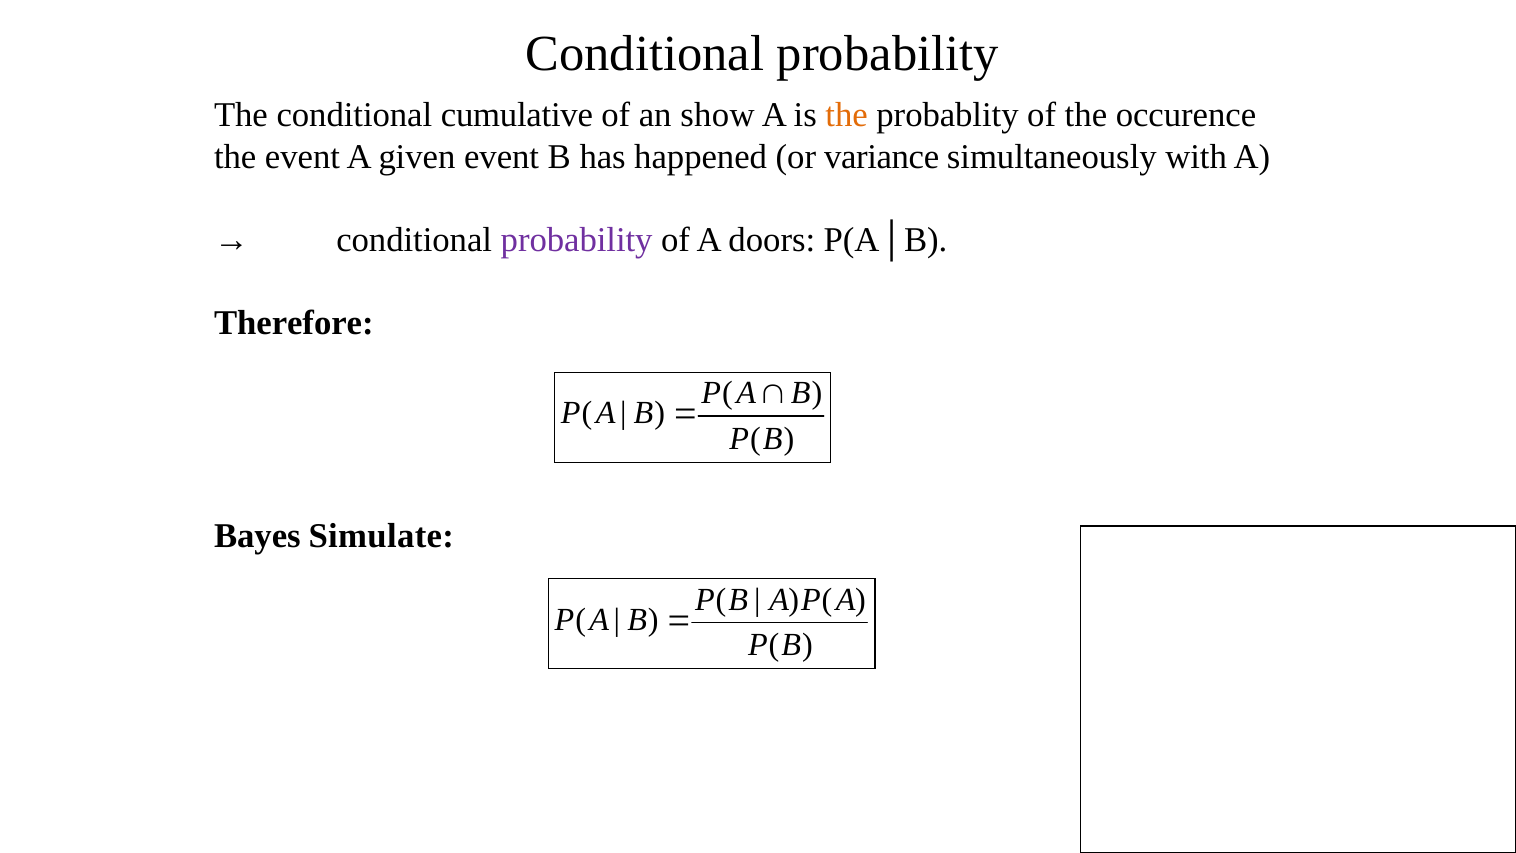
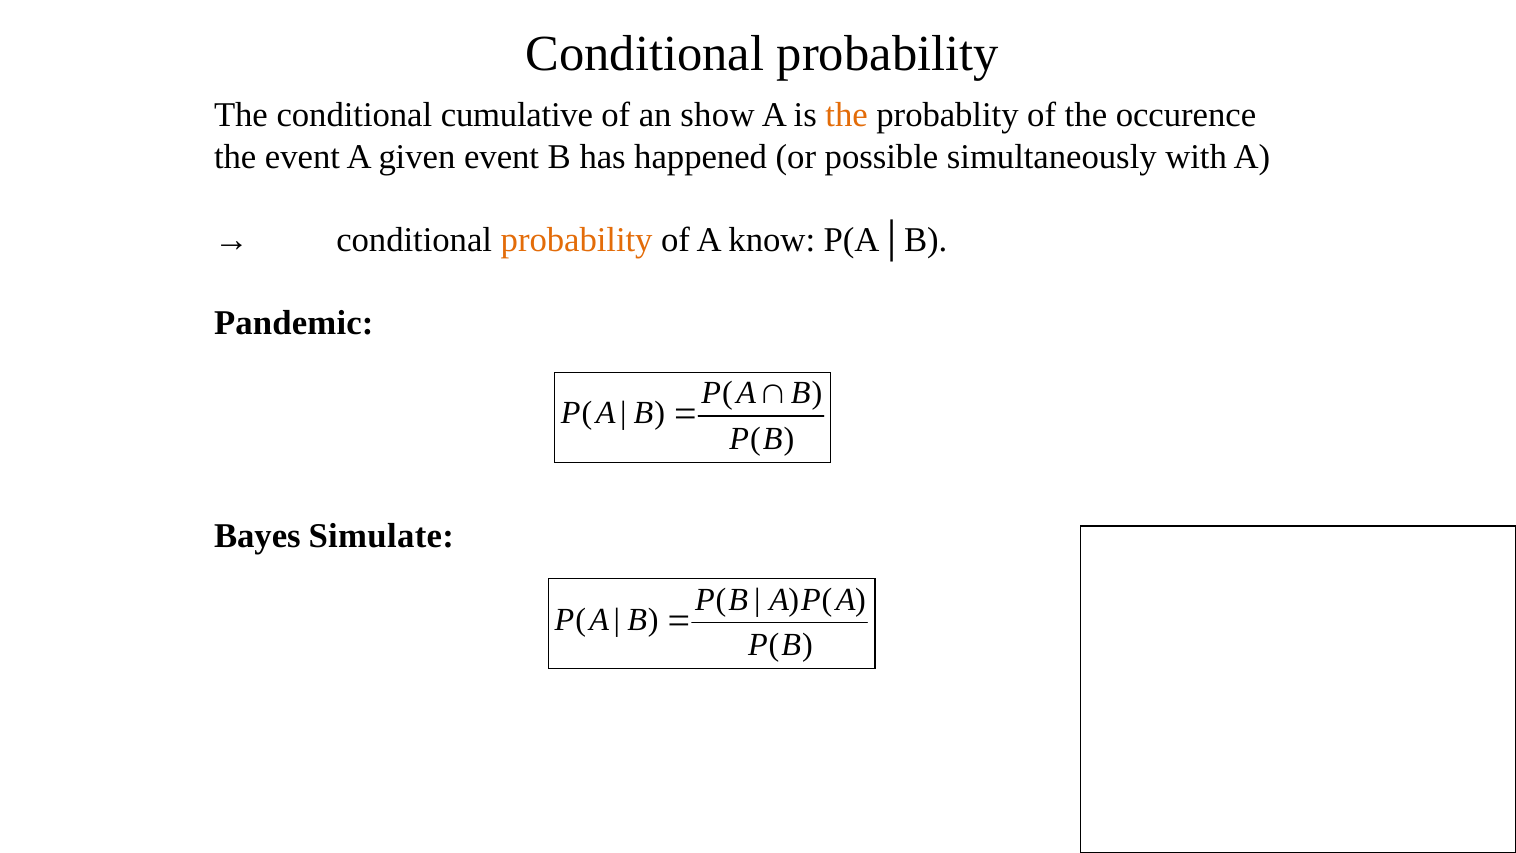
variance: variance -> possible
probability at (577, 240) colour: purple -> orange
doors: doors -> know
Therefore: Therefore -> Pandemic
